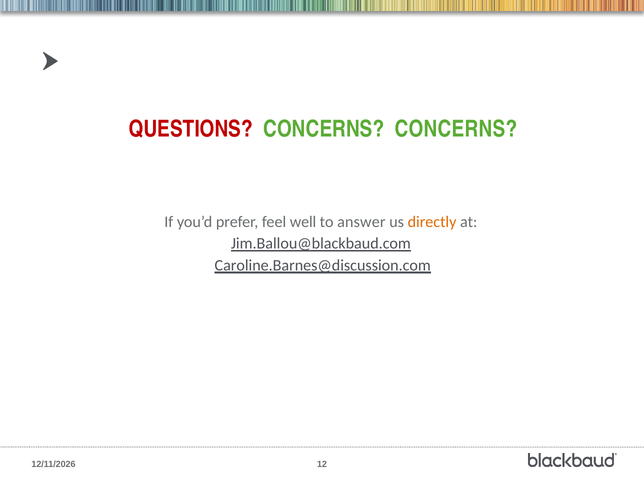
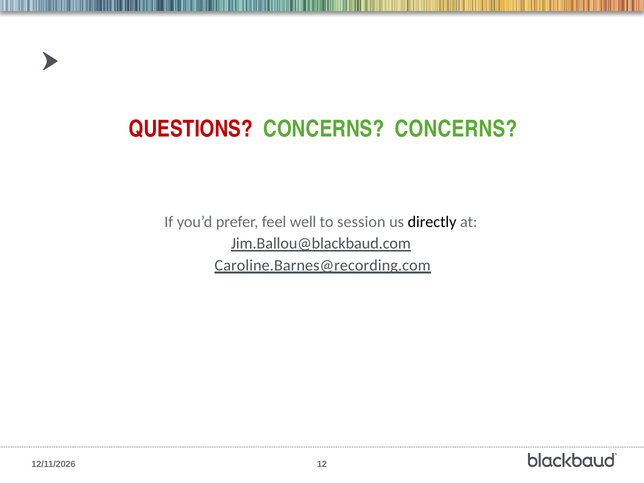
answer: answer -> session
directly colour: orange -> black
Caroline.Barnes@discussion.com: Caroline.Barnes@discussion.com -> Caroline.Barnes@recording.com
